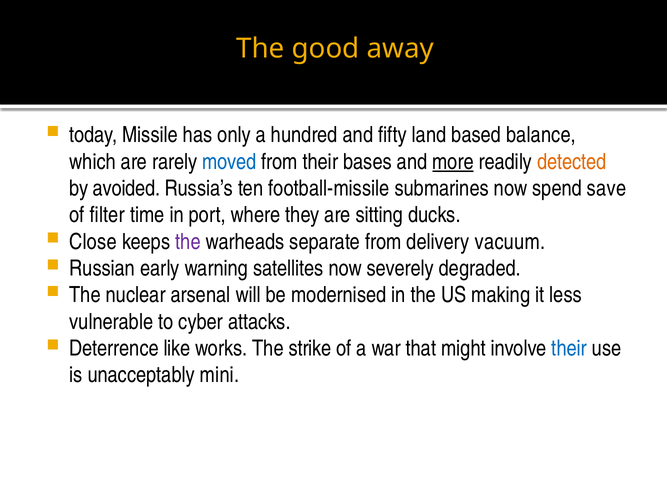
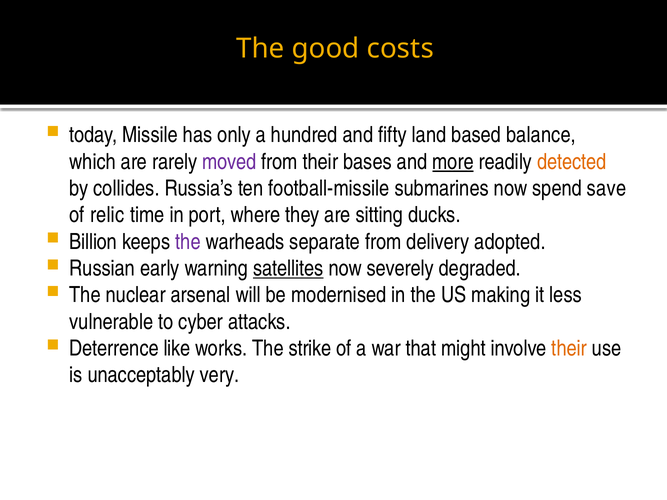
away: away -> costs
moved colour: blue -> purple
avoided: avoided -> collides
filter: filter -> relic
Close: Close -> Billion
vacuum: vacuum -> adopted
satellites underline: none -> present
their at (569, 349) colour: blue -> orange
mini: mini -> very
